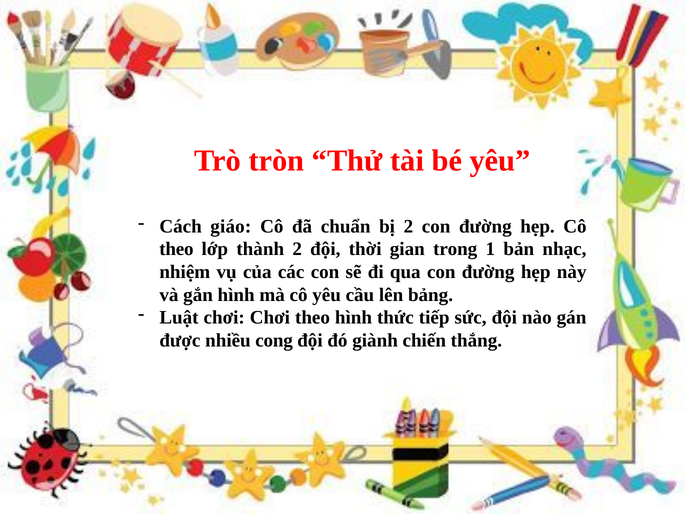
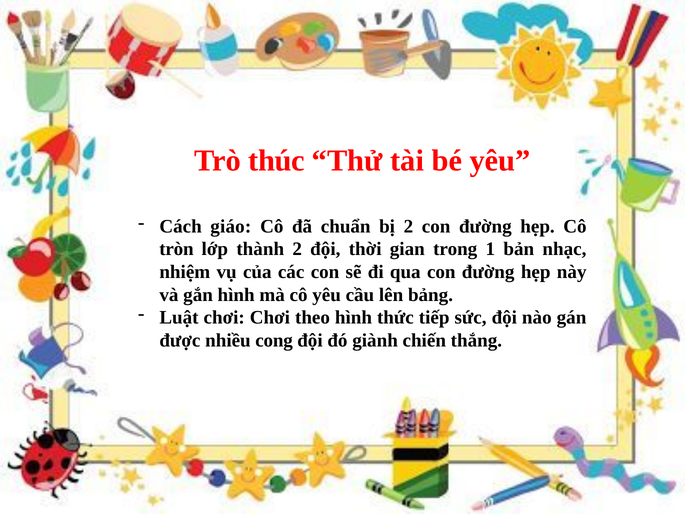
tròn: tròn -> thúc
theo at (176, 249): theo -> tròn
